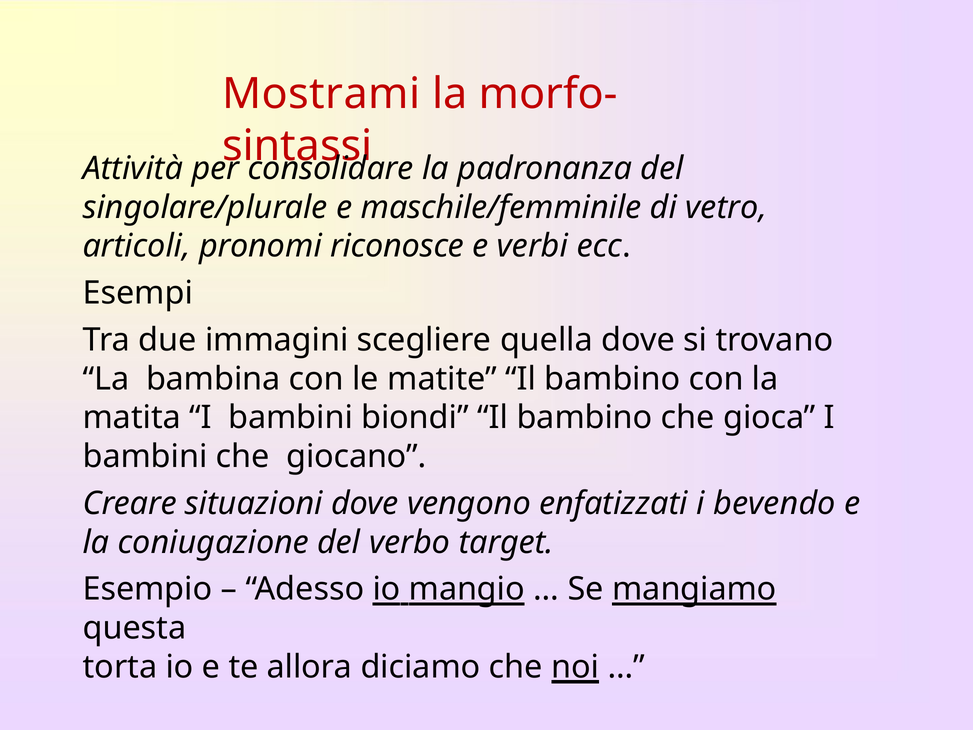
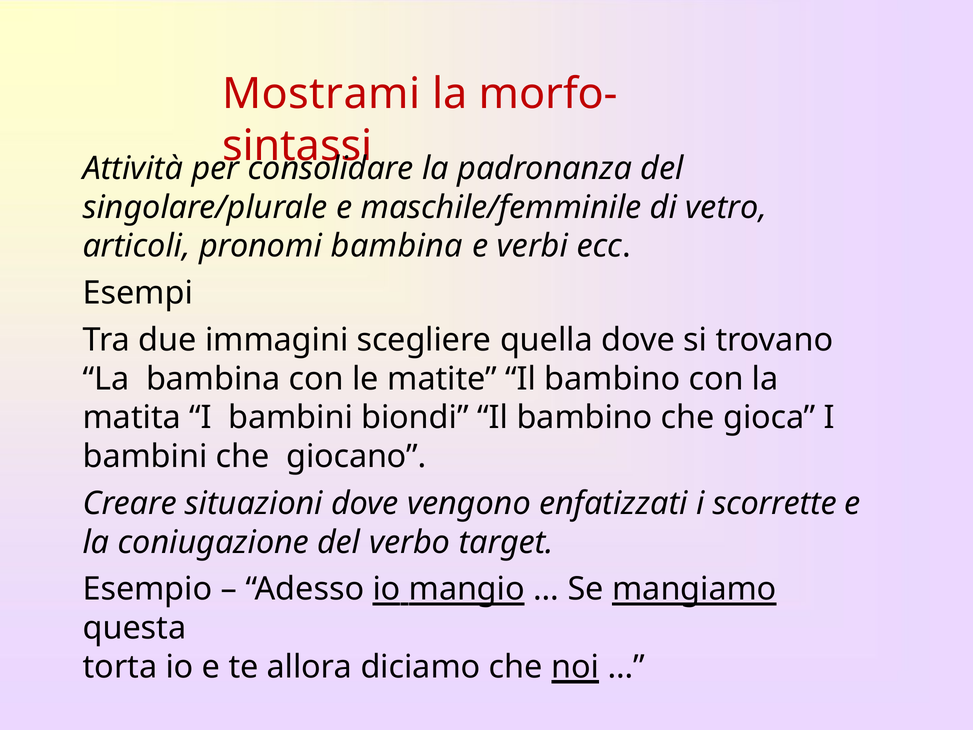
pronomi riconosce: riconosce -> bambina
bevendo: bevendo -> scorrette
